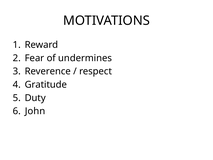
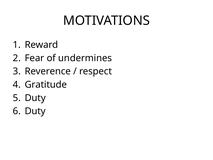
John at (35, 111): John -> Duty
